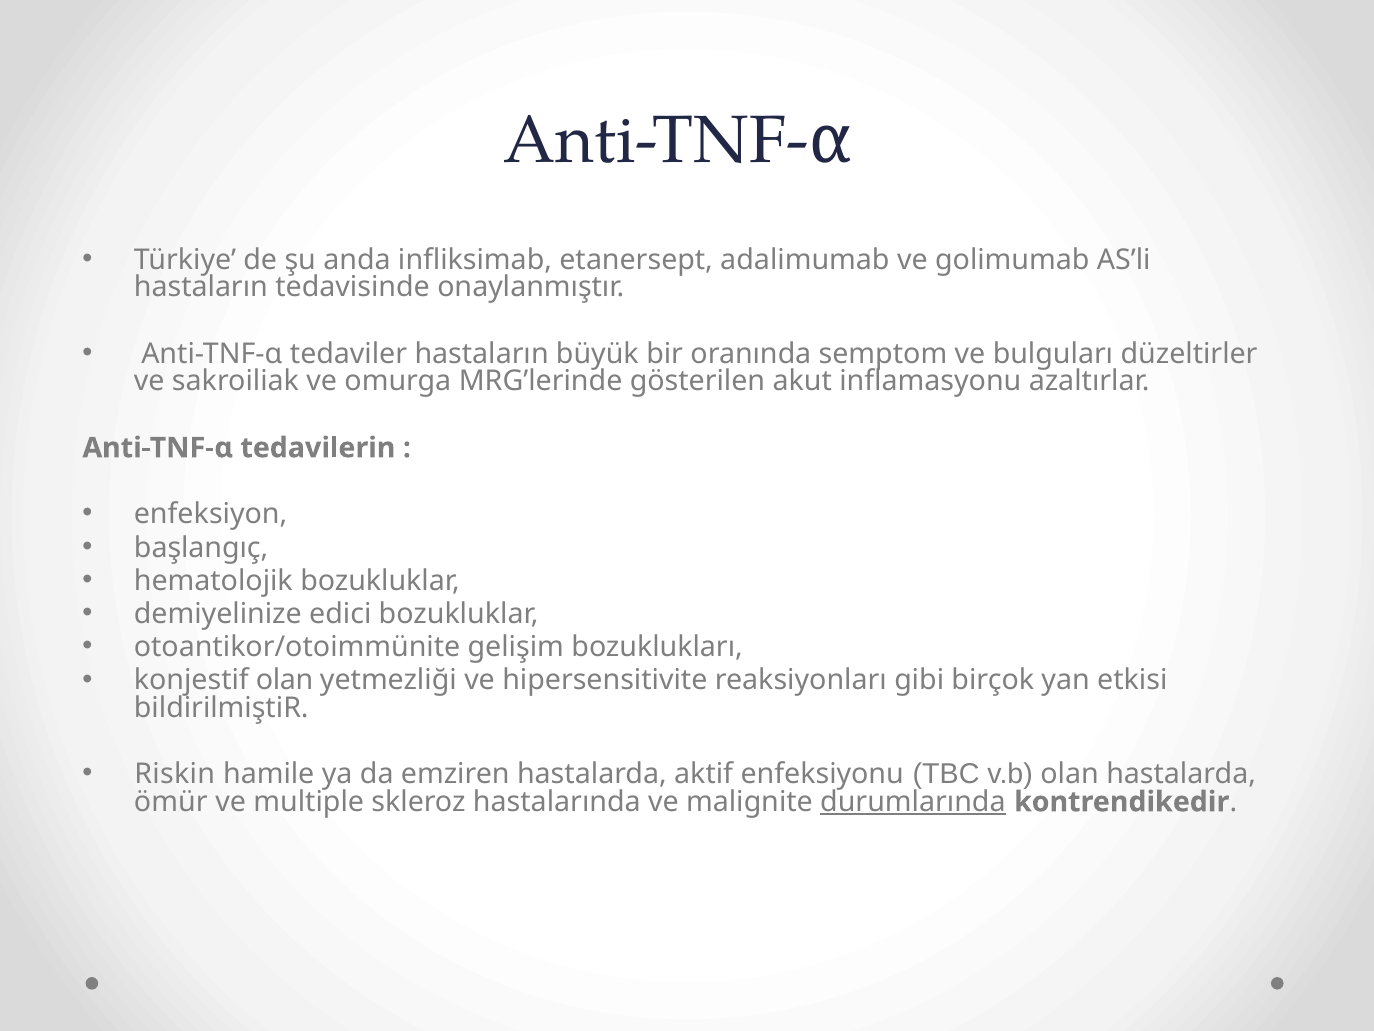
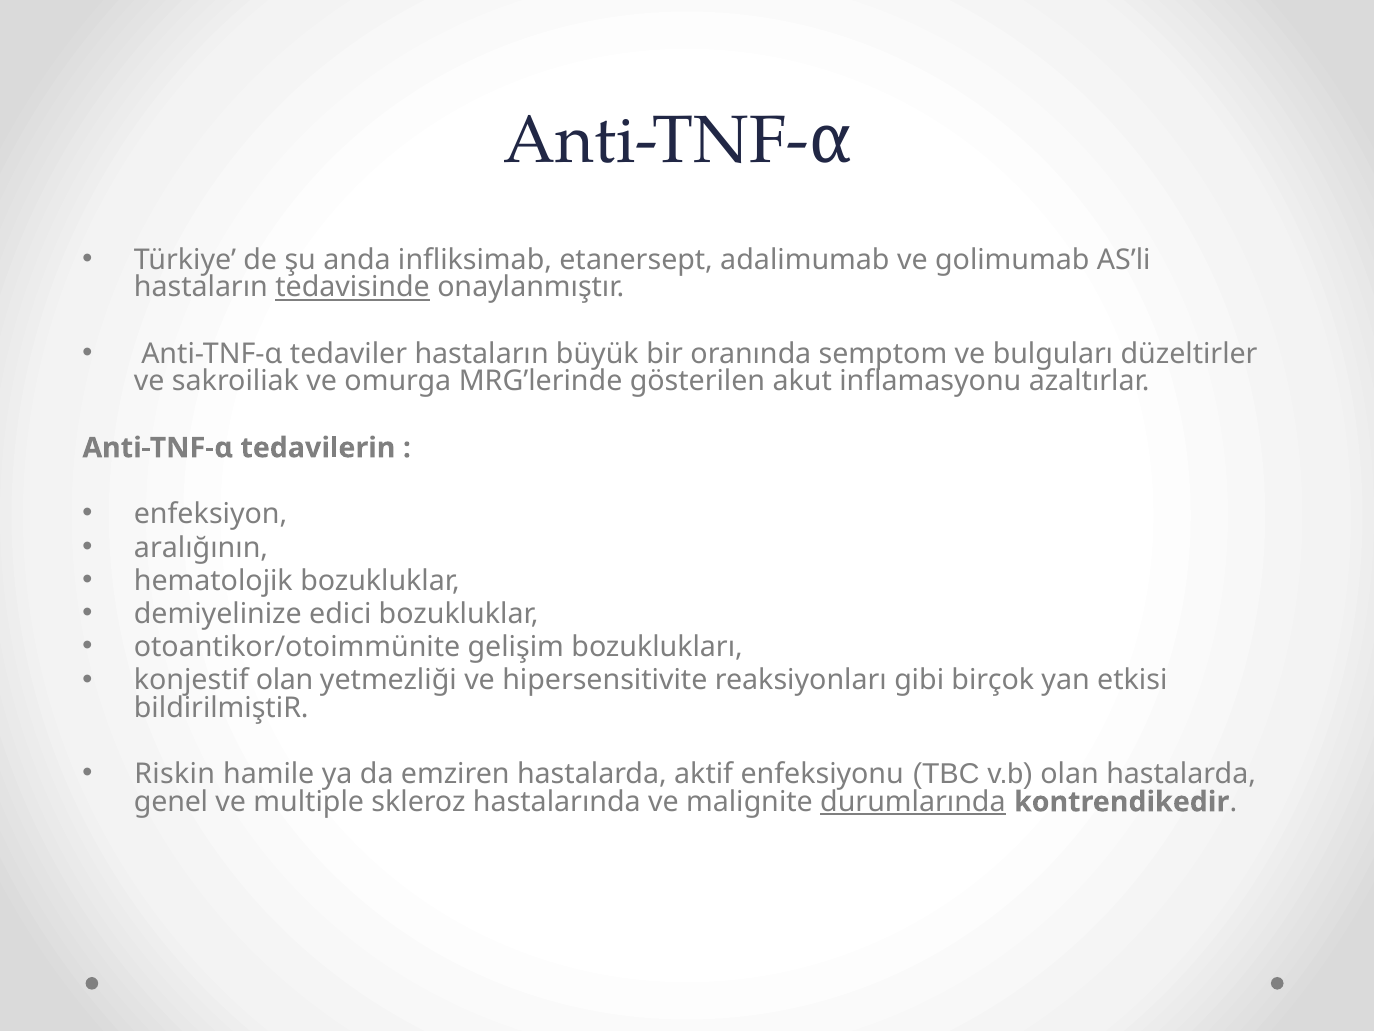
tedavisinde underline: none -> present
başlangıç: başlangıç -> aralığının
ömür: ömür -> genel
